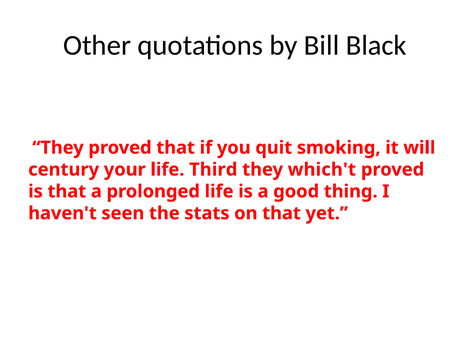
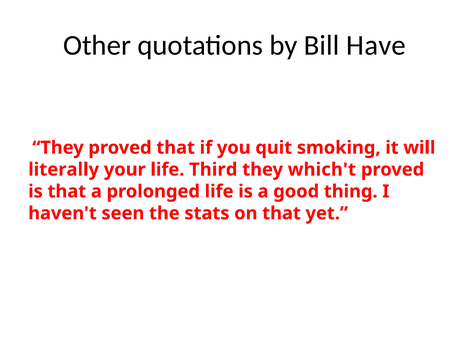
Black: Black -> Have
century: century -> literally
